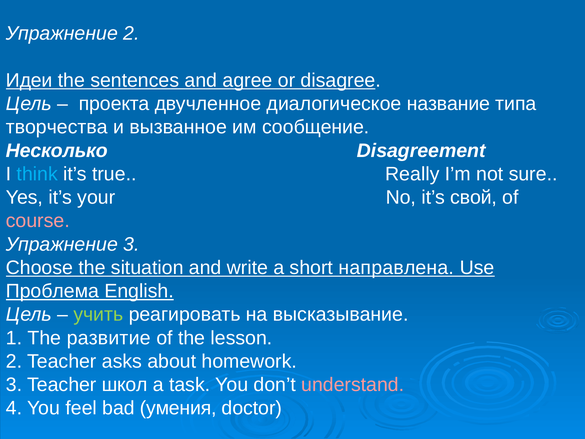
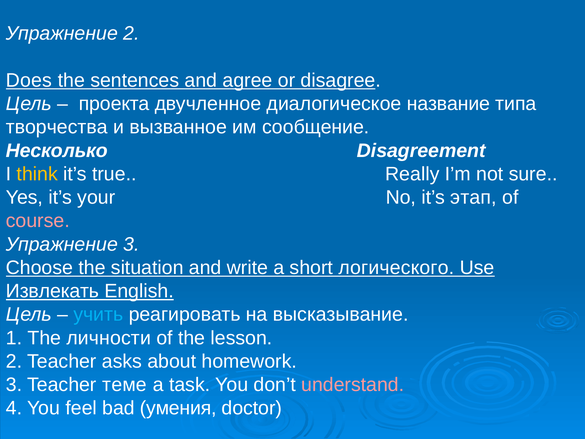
Идеи: Идеи -> Does
think colour: light blue -> yellow
свой: свой -> этап
направлена: направлена -> логического
Проблема: Проблема -> Извлекать
учить colour: light green -> light blue
развитие: развитие -> личности
школ: школ -> теме
